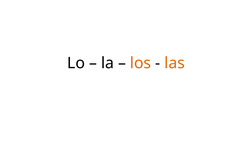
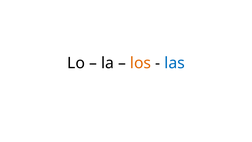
las colour: orange -> blue
